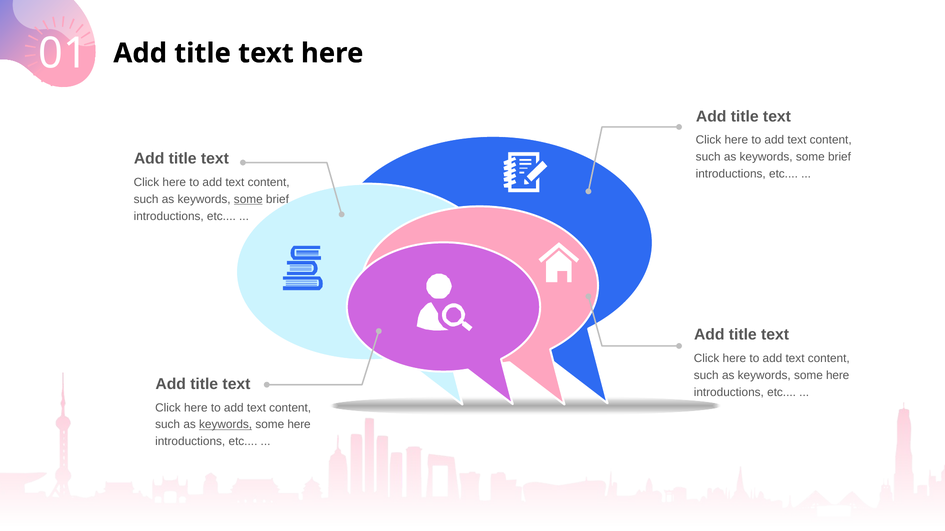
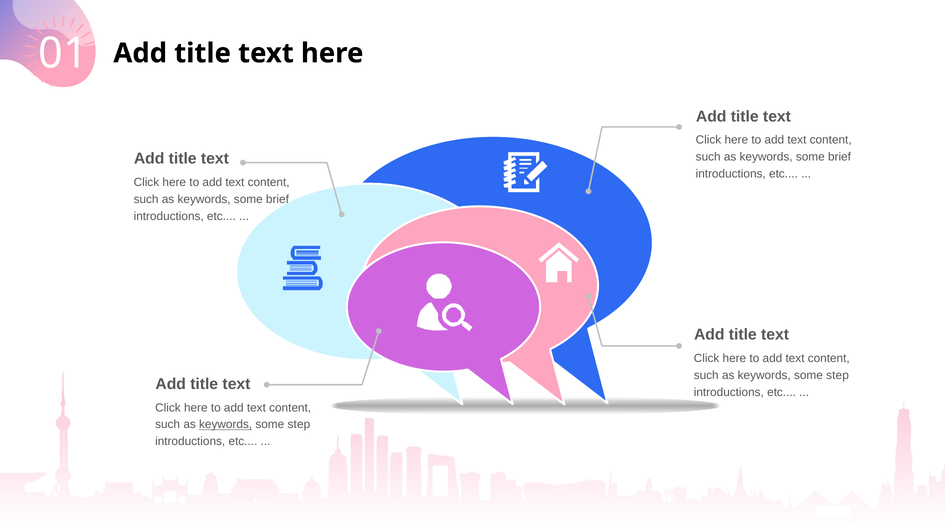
some at (248, 199) underline: present -> none
here at (838, 376): here -> step
here at (299, 425): here -> step
